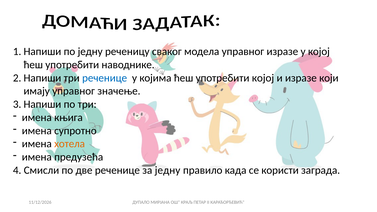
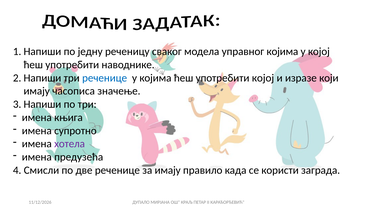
управног изразе: изразе -> којима
имају управног: управног -> часописа
хотела colour: orange -> purple
за једну: једну -> имају
